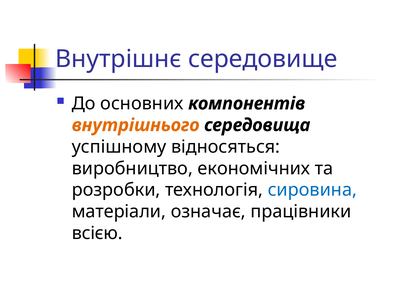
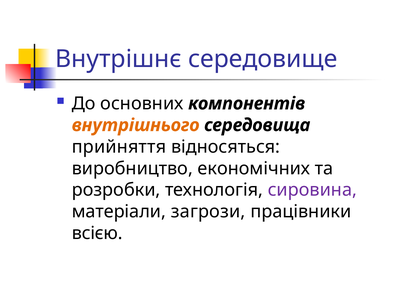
успішному: успішному -> прийняття
сировина colour: blue -> purple
означає: означає -> загрози
